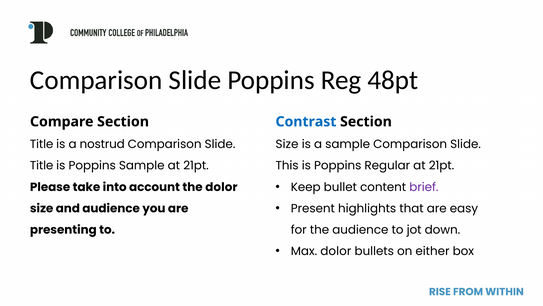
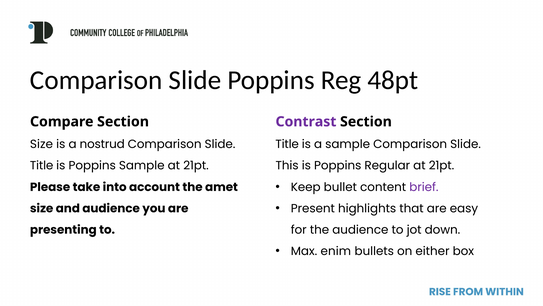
Contrast colour: blue -> purple
Title at (42, 144): Title -> Size
Size at (287, 144): Size -> Title
the dolor: dolor -> amet
Max dolor: dolor -> enim
